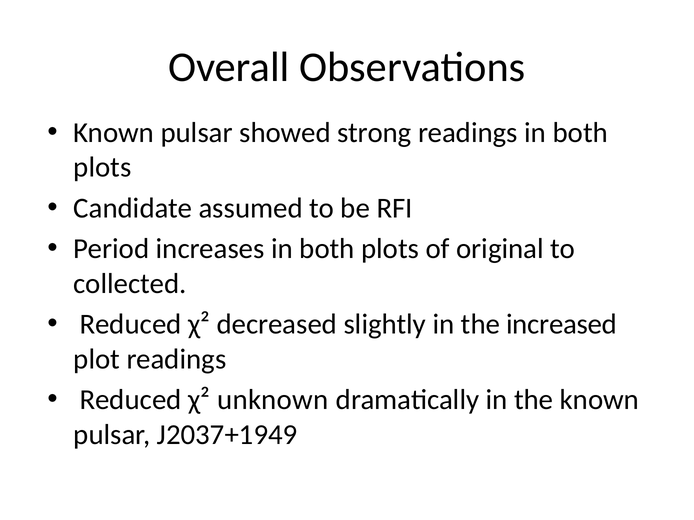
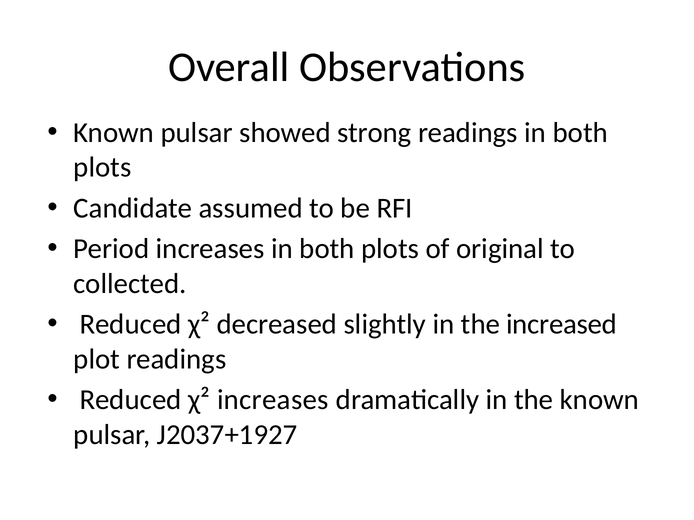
χ² unknown: unknown -> increases
J2037+1949: J2037+1949 -> J2037+1927
